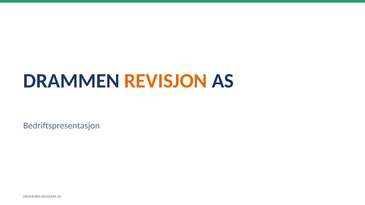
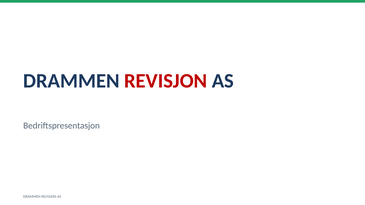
REVISJON at (166, 81) colour: orange -> red
